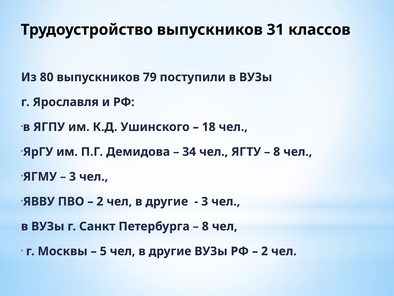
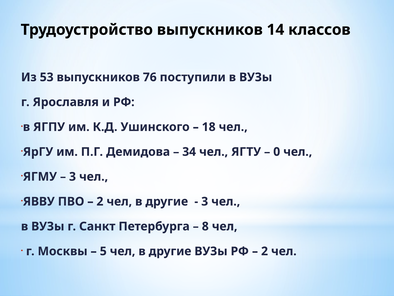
31: 31 -> 14
80: 80 -> 53
79: 79 -> 76
8 at (277, 152): 8 -> 0
